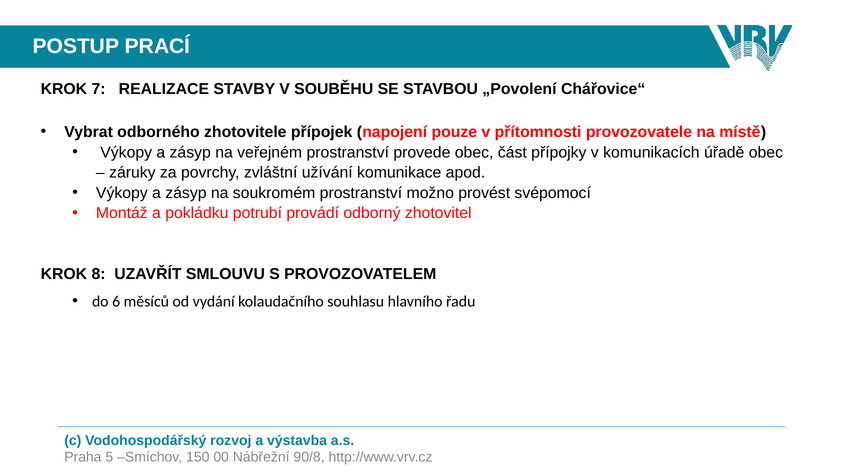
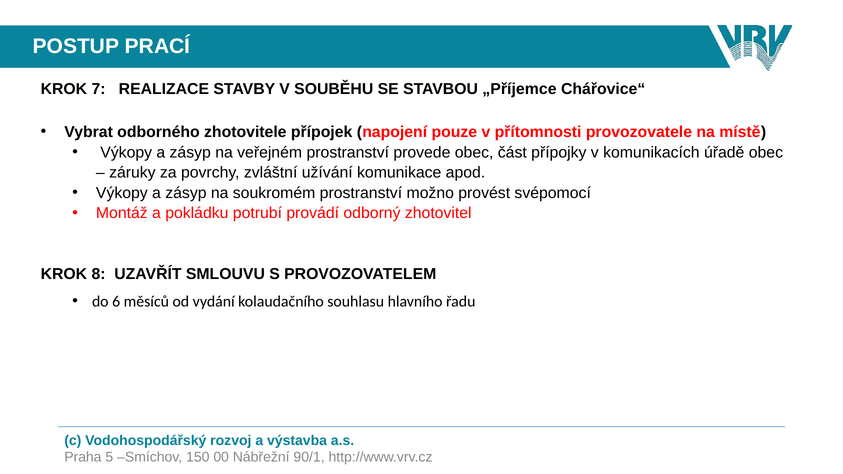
„Povolení: „Povolení -> „Příjemce
90/8: 90/8 -> 90/1
